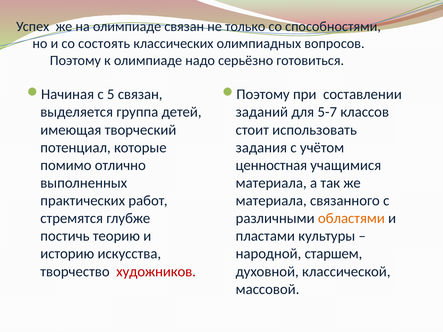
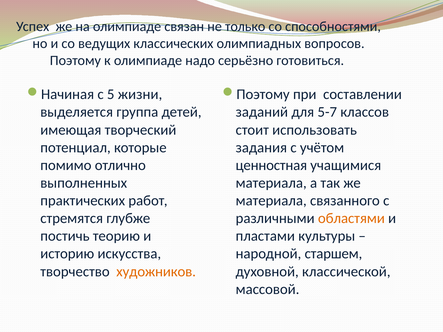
состоять: состоять -> ведущих
5 связан: связан -> жизни
художников colour: red -> orange
